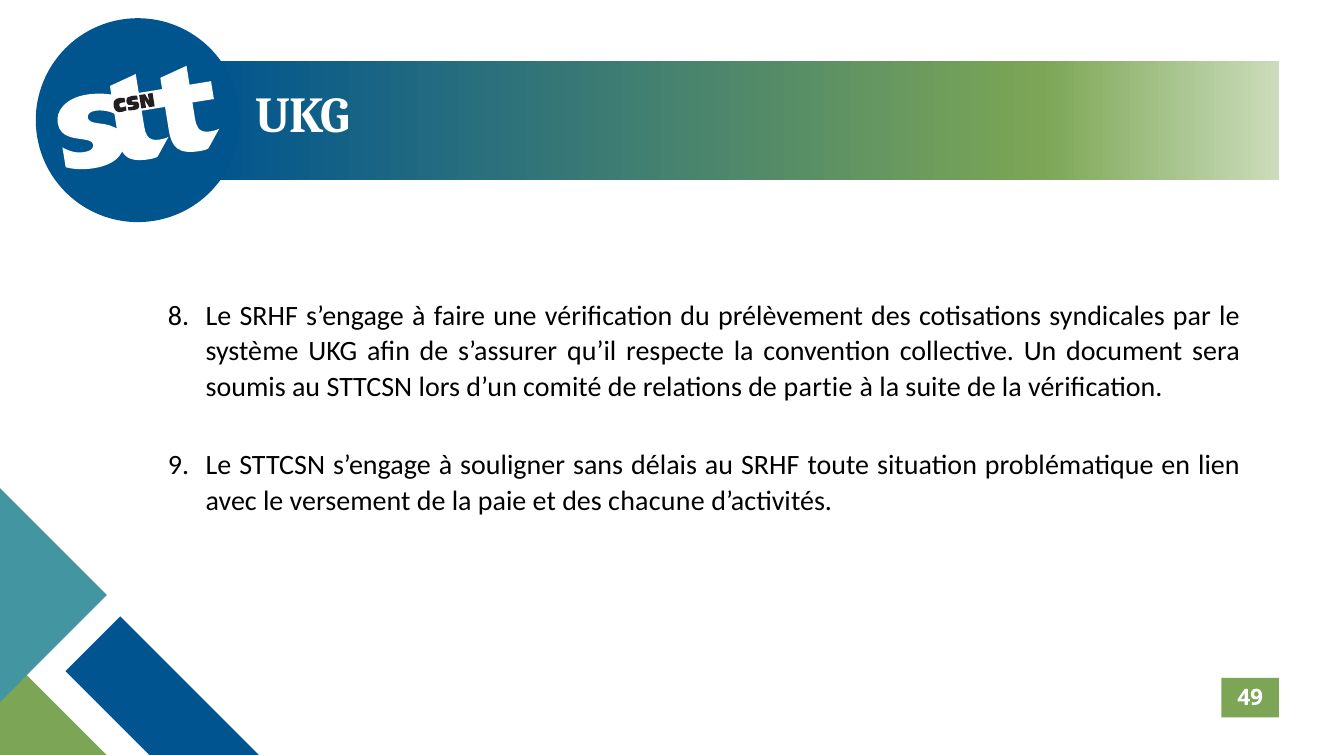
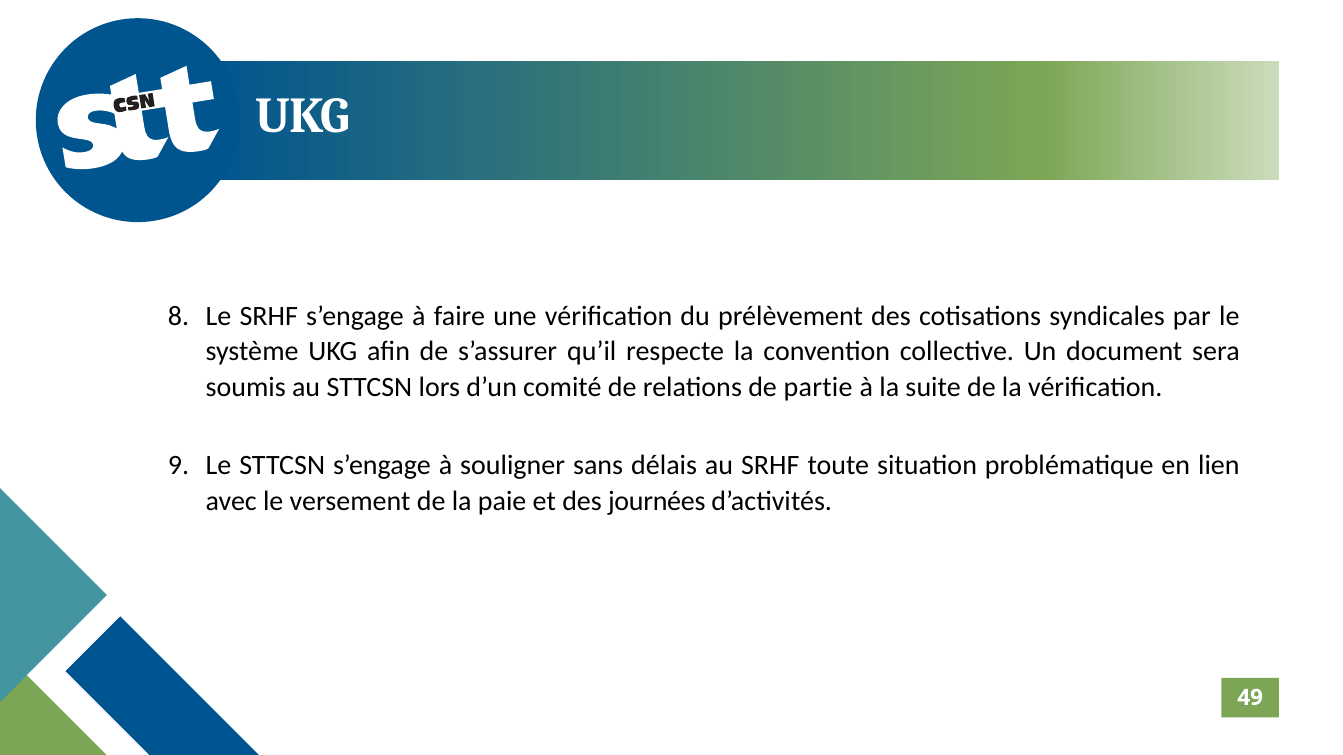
chacune: chacune -> journées
